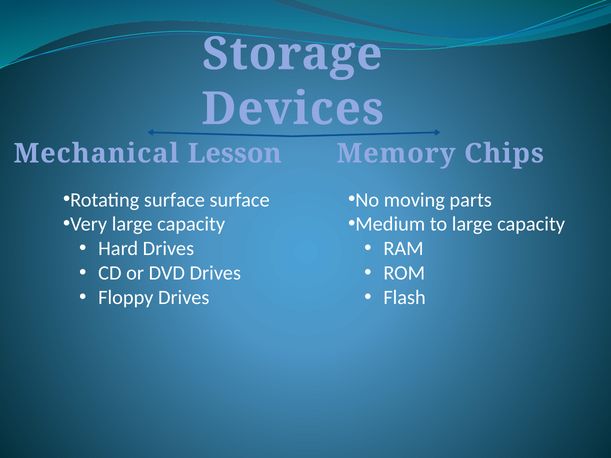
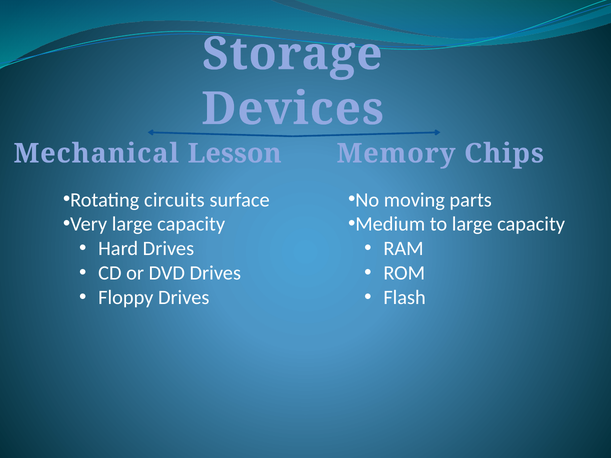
Rotating surface: surface -> circuits
